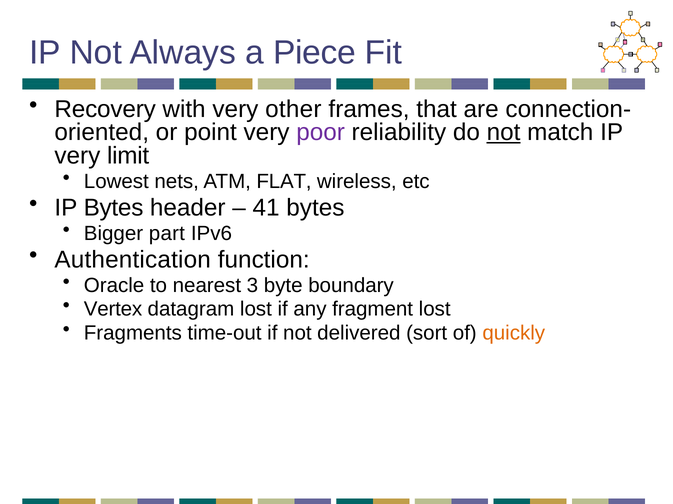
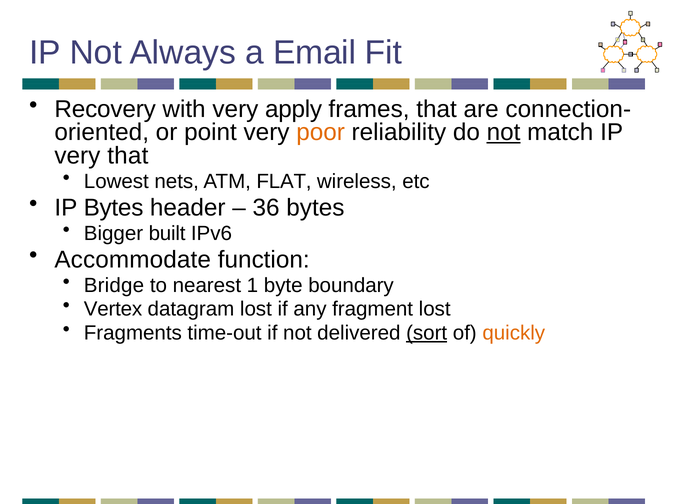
Piece: Piece -> Email
other: other -> apply
poor colour: purple -> orange
very limit: limit -> that
41: 41 -> 36
part: part -> built
Authentication: Authentication -> Accommodate
Oracle: Oracle -> Bridge
3: 3 -> 1
sort underline: none -> present
